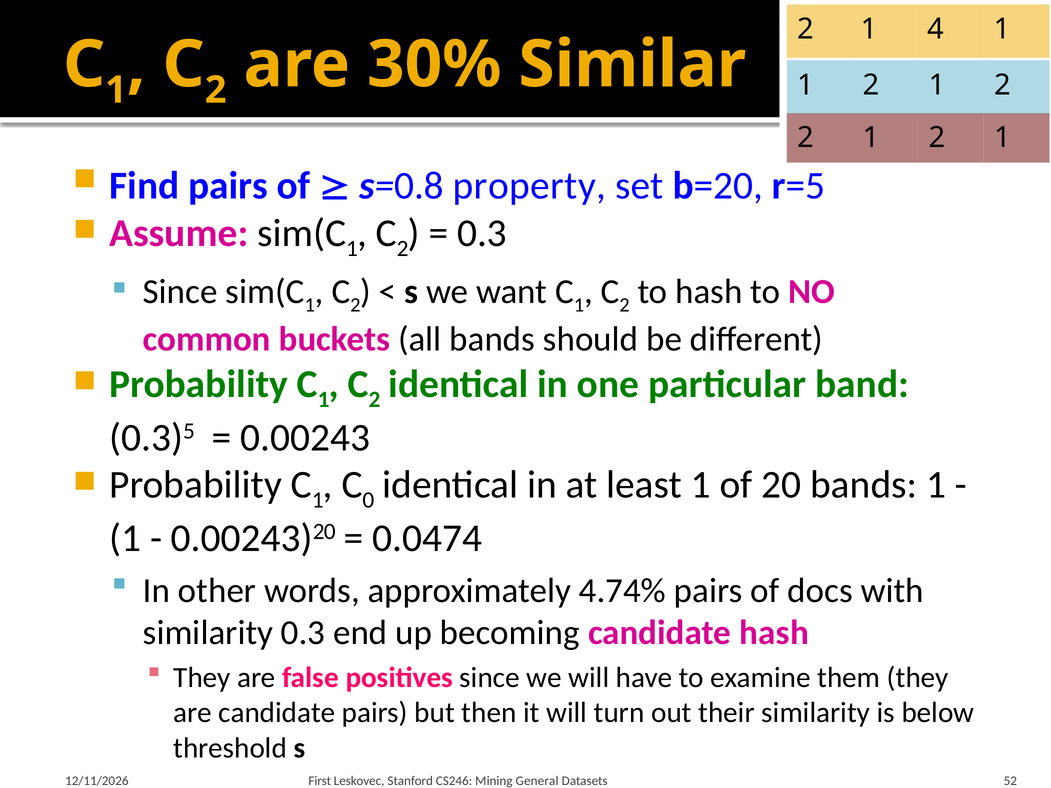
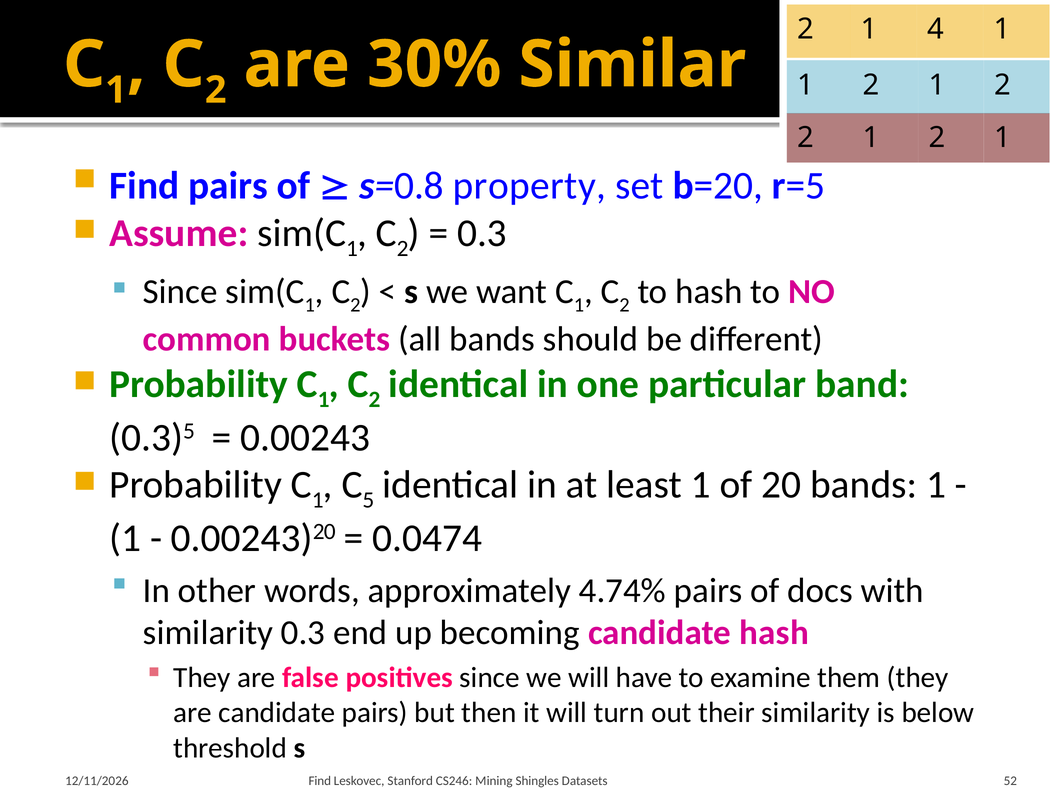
0: 0 -> 5
First at (320, 781): First -> Find
General: General -> Shingles
